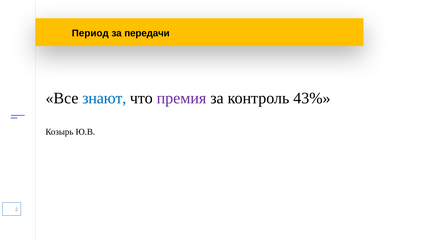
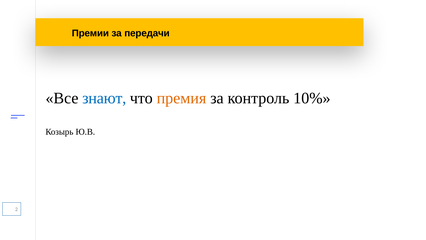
Период: Период -> Премии
премия colour: purple -> orange
43%: 43% -> 10%
